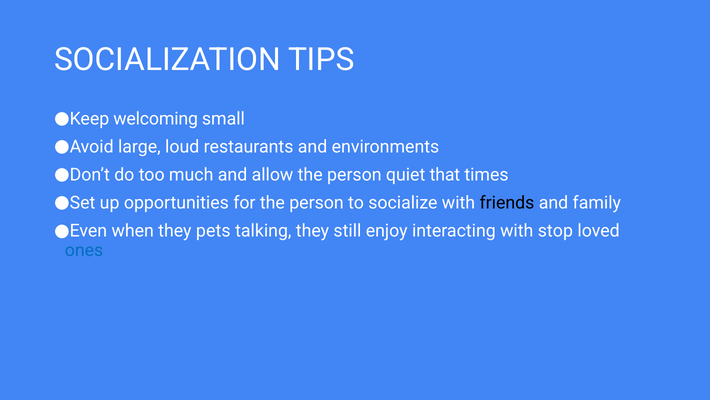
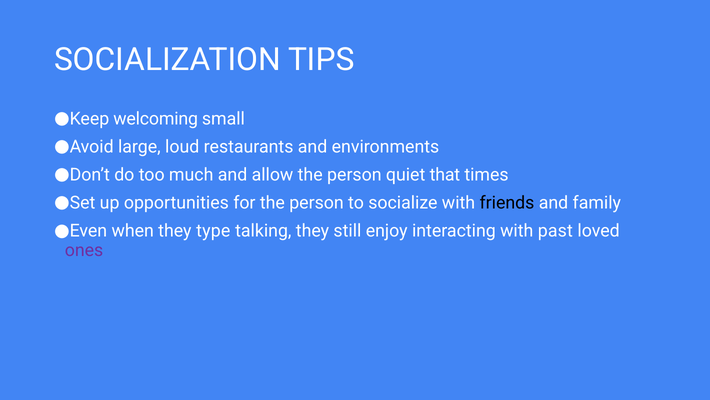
pets: pets -> type
stop: stop -> past
ones colour: blue -> purple
